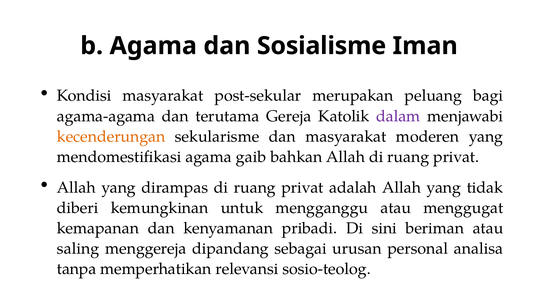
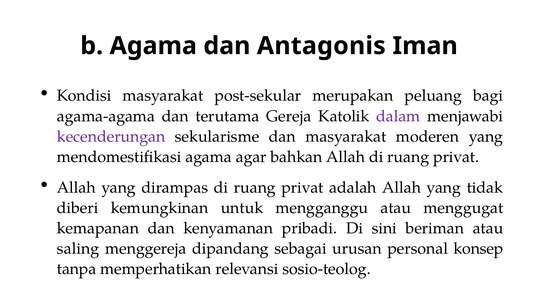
Sosialisme: Sosialisme -> Antagonis
kecenderungan colour: orange -> purple
gaib: gaib -> agar
analisa: analisa -> konsep
